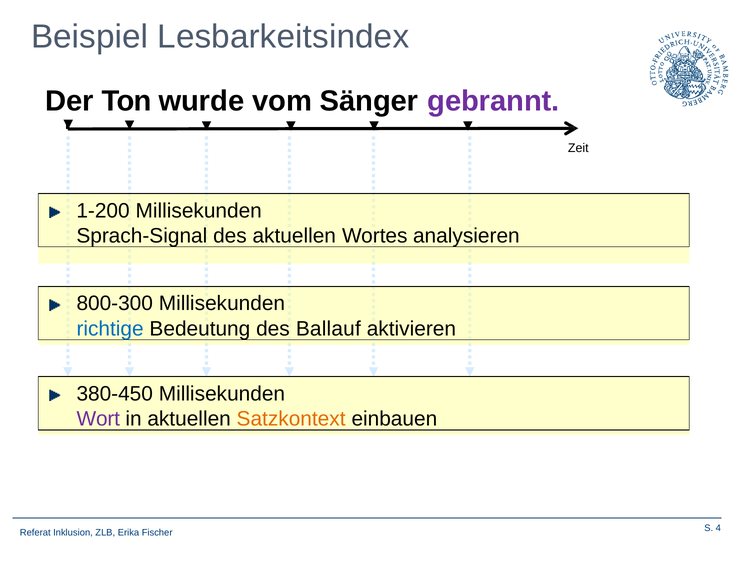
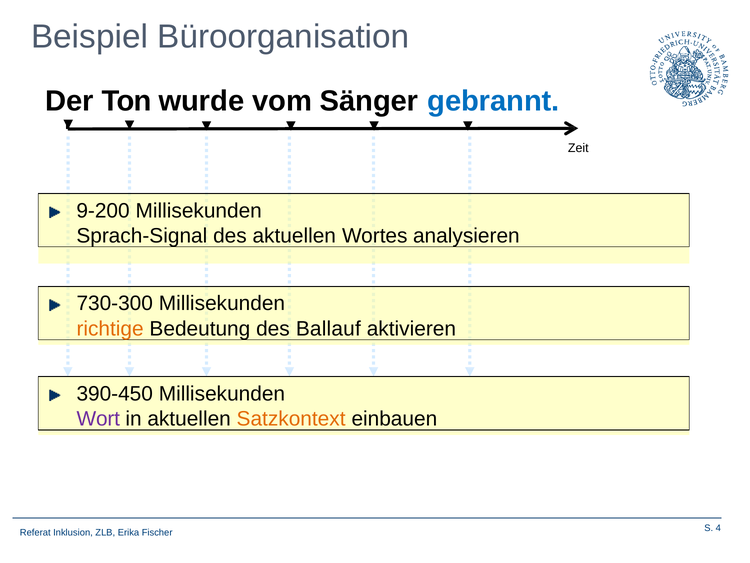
Lesbarkeitsindex: Lesbarkeitsindex -> Büroorganisation
gebrannt colour: purple -> blue
1-200: 1-200 -> 9-200
800-300: 800-300 -> 730-300
richtige colour: blue -> orange
380-450: 380-450 -> 390-450
